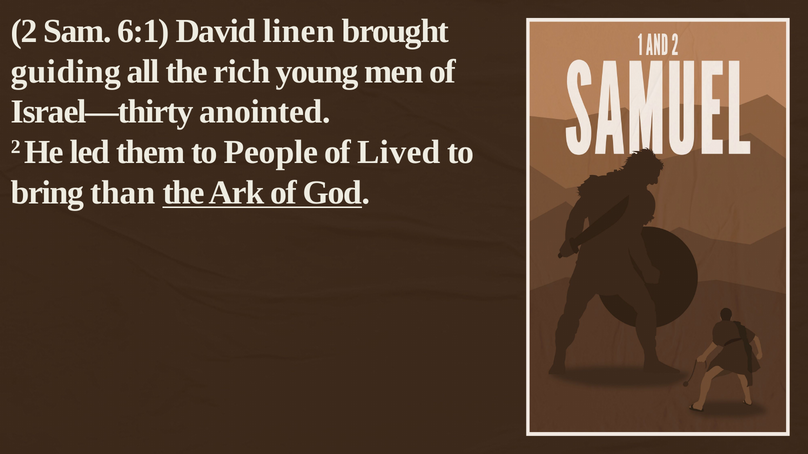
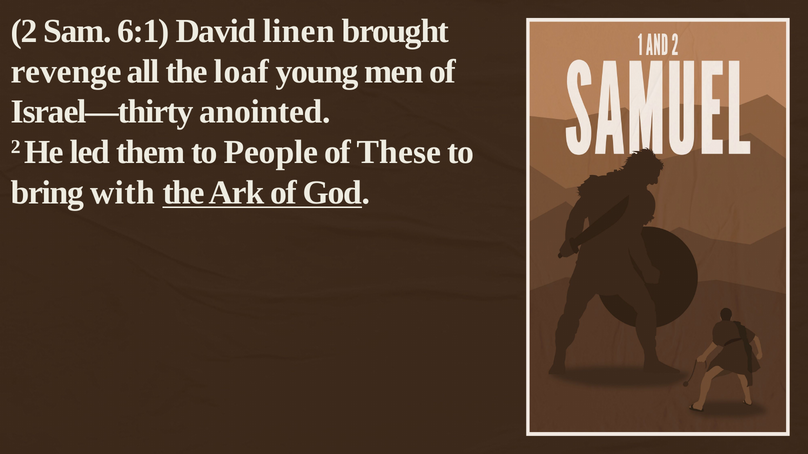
guiding: guiding -> revenge
rich: rich -> loaf
Lived: Lived -> These
than: than -> with
